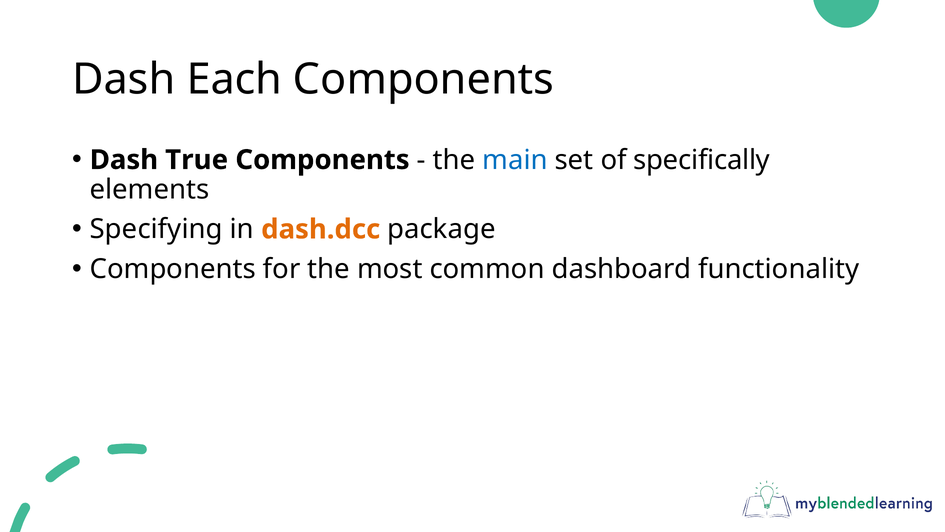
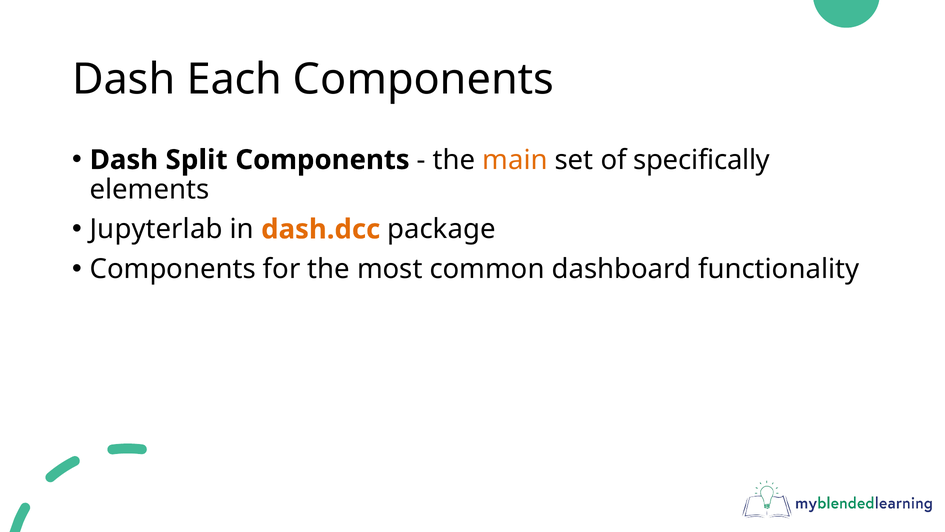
True: True -> Split
main colour: blue -> orange
Specifying: Specifying -> Jupyterlab
